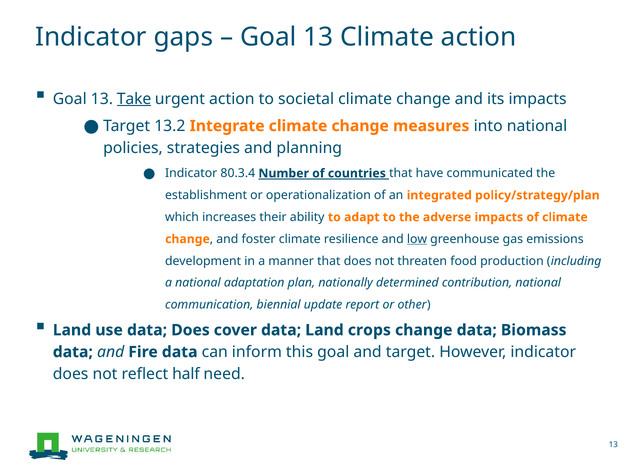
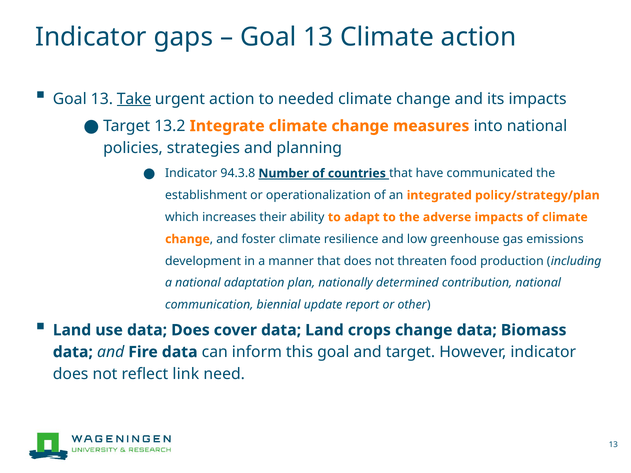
societal: societal -> needed
80.3.4: 80.3.4 -> 94.3.8
low underline: present -> none
half: half -> link
